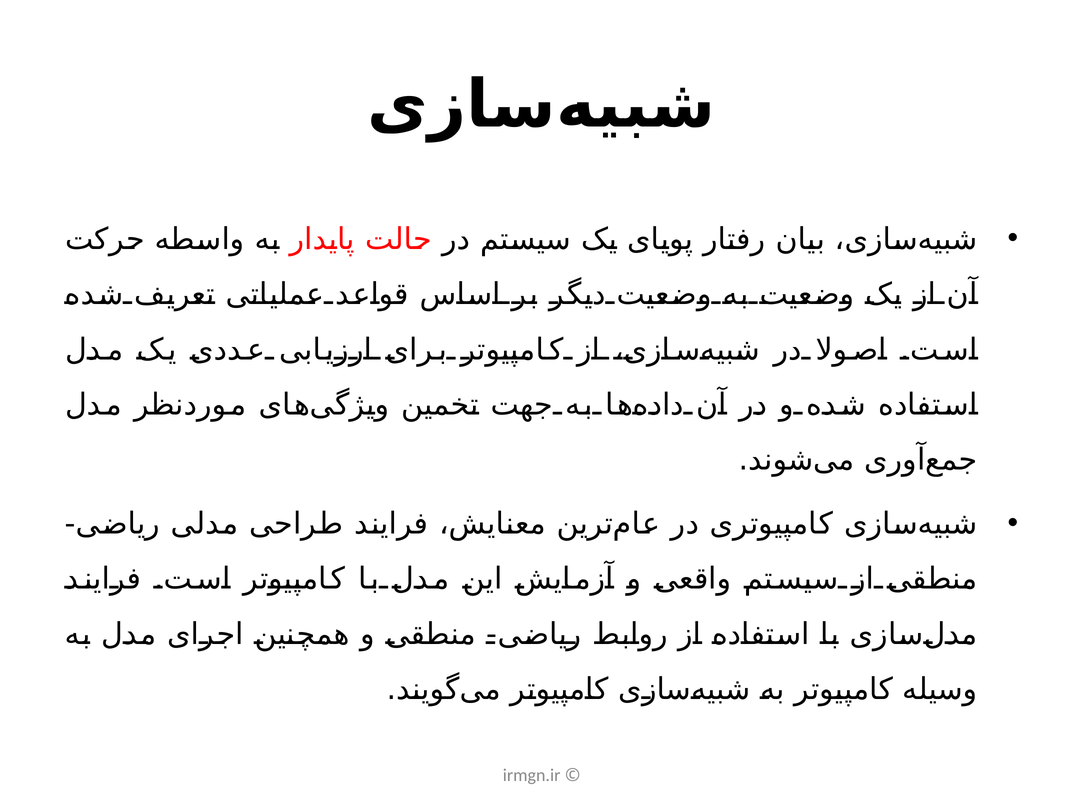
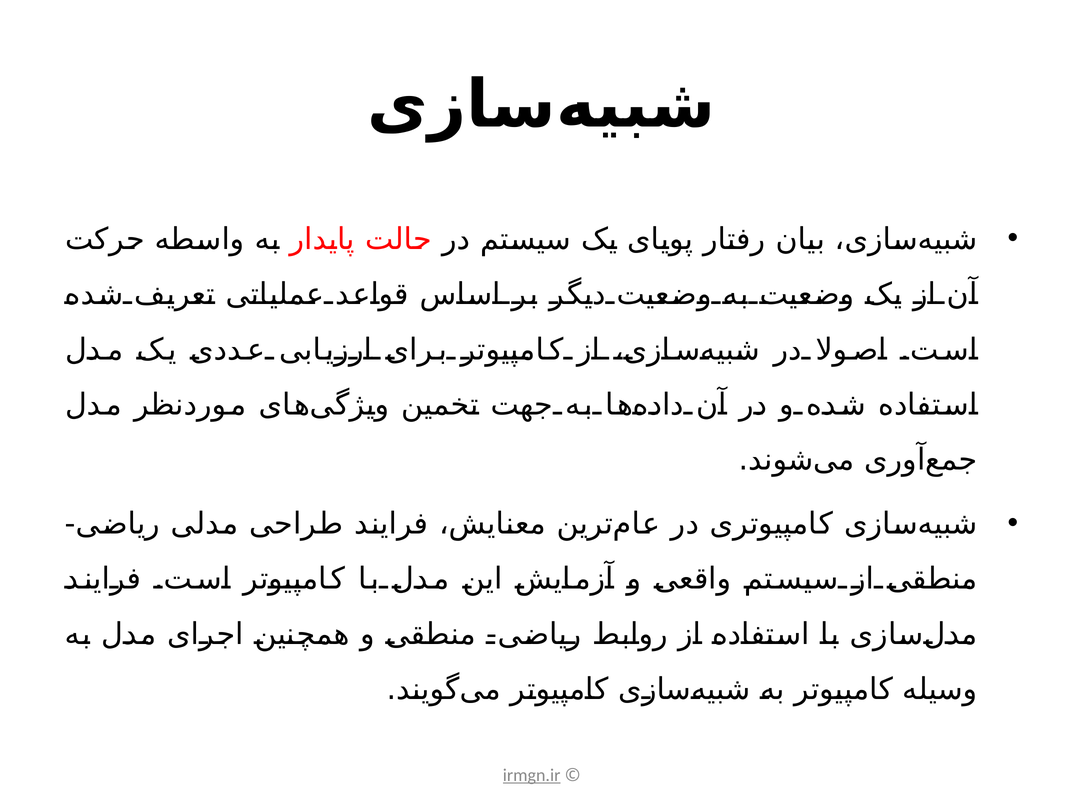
irmgn.ir underline: none -> present
